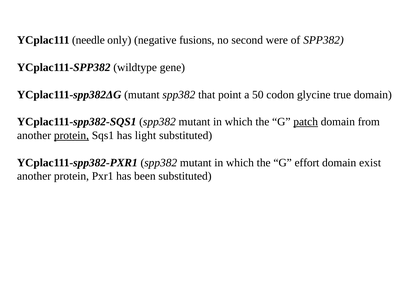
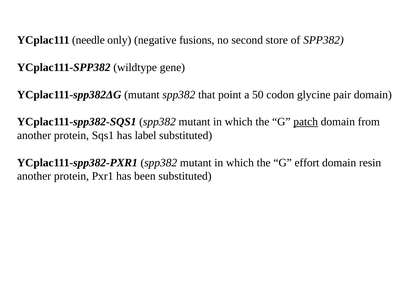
were: were -> store
true: true -> pair
protein at (71, 136) underline: present -> none
light: light -> label
exist: exist -> resin
